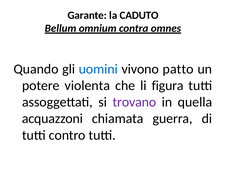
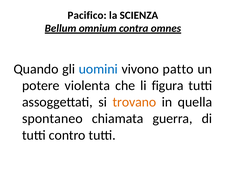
Garante: Garante -> Pacifico
CADUTO: CADUTO -> SCIENZA
trovano colour: purple -> orange
acquazzoni: acquazzoni -> spontaneo
